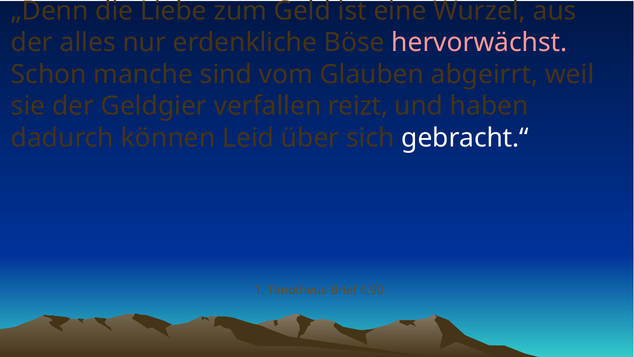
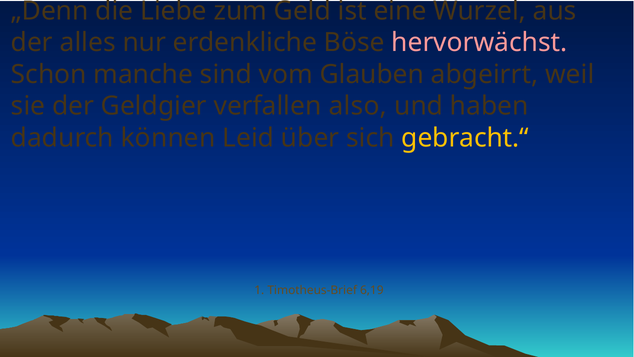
reizt: reizt -> also
gebracht.“ colour: white -> yellow
6,90: 6,90 -> 6,19
